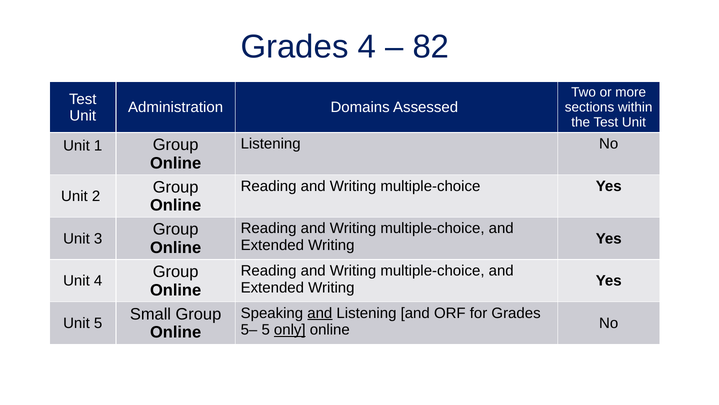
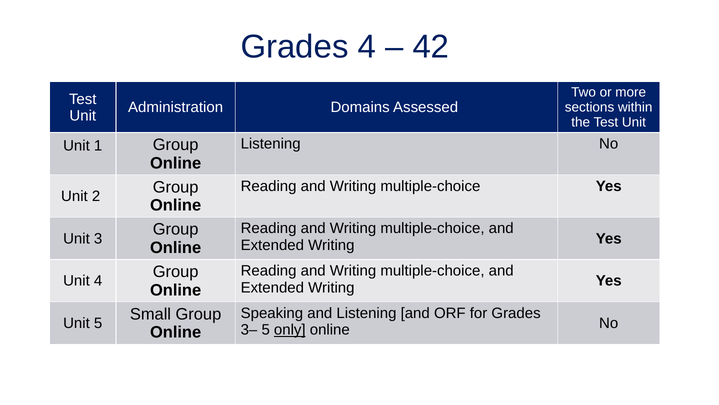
82: 82 -> 42
and at (320, 313) underline: present -> none
5–: 5– -> 3–
